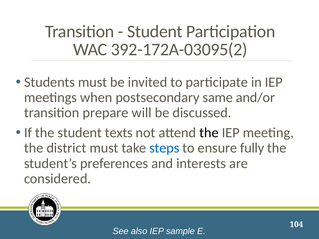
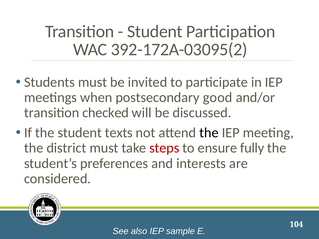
same: same -> good
prepare: prepare -> checked
steps colour: blue -> red
